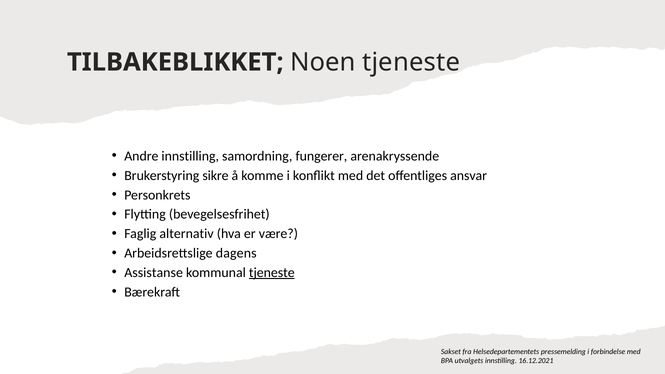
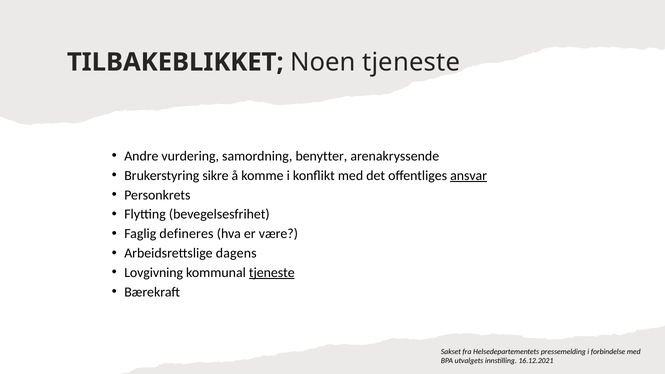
Andre innstilling: innstilling -> vurdering
fungerer: fungerer -> benytter
ansvar underline: none -> present
alternativ: alternativ -> defineres
Assistanse: Assistanse -> Lovgivning
